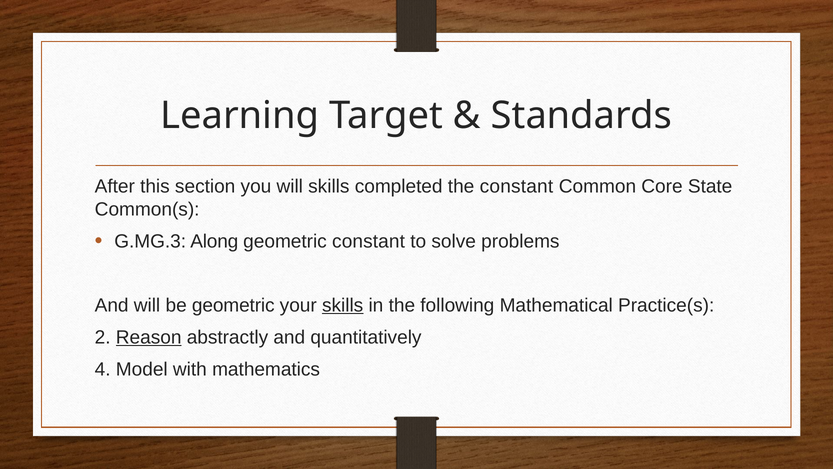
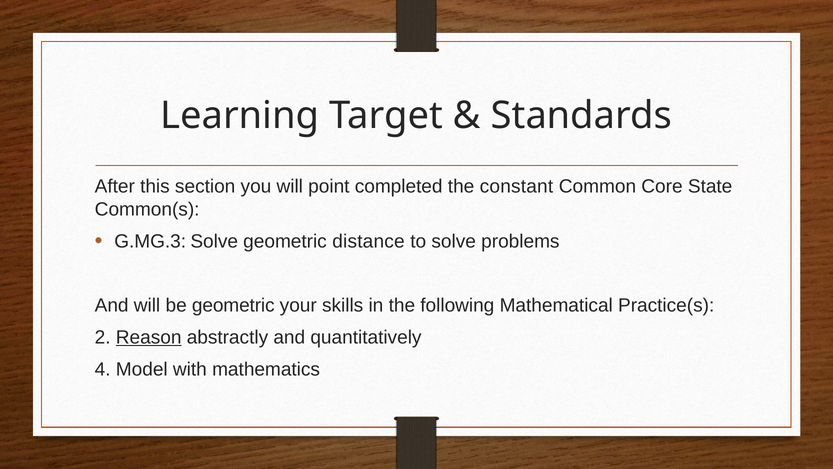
will skills: skills -> point
G.MG.3 Along: Along -> Solve
geometric constant: constant -> distance
skills at (343, 305) underline: present -> none
